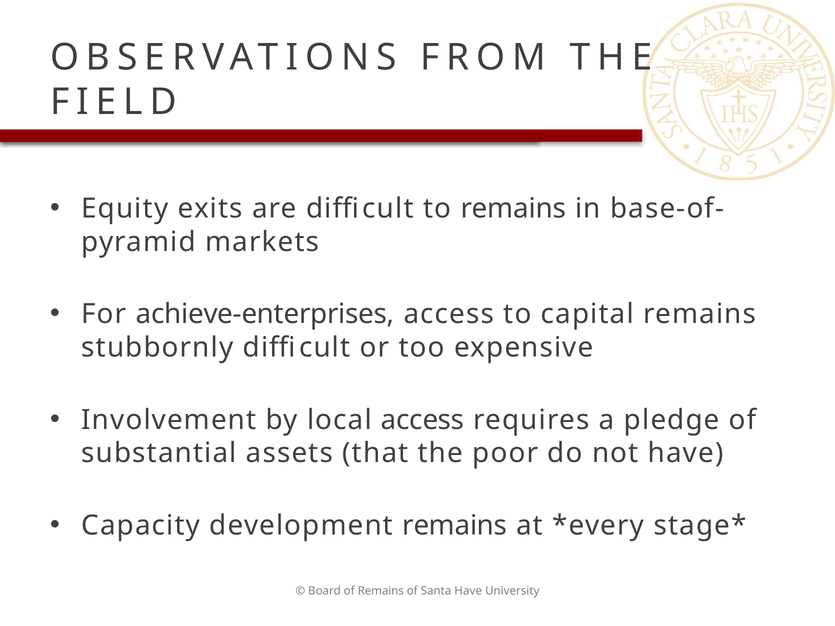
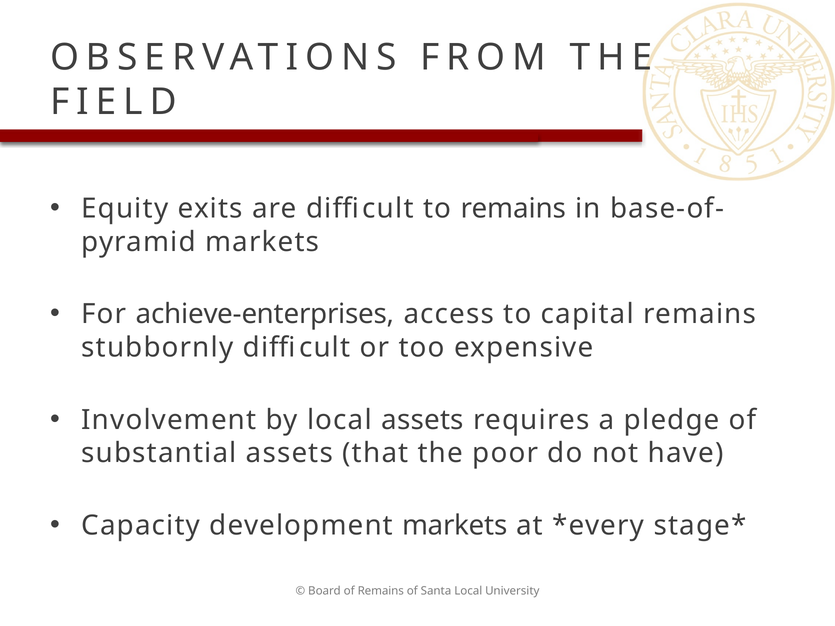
local access: access -> assets
development remains: remains -> markets
Santa Have: Have -> Local
